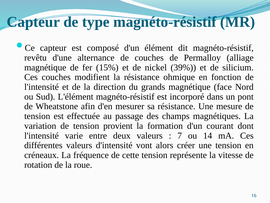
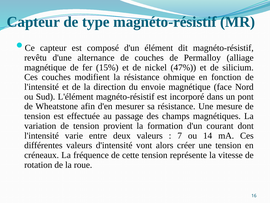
39%: 39% -> 47%
grands: grands -> envoie
